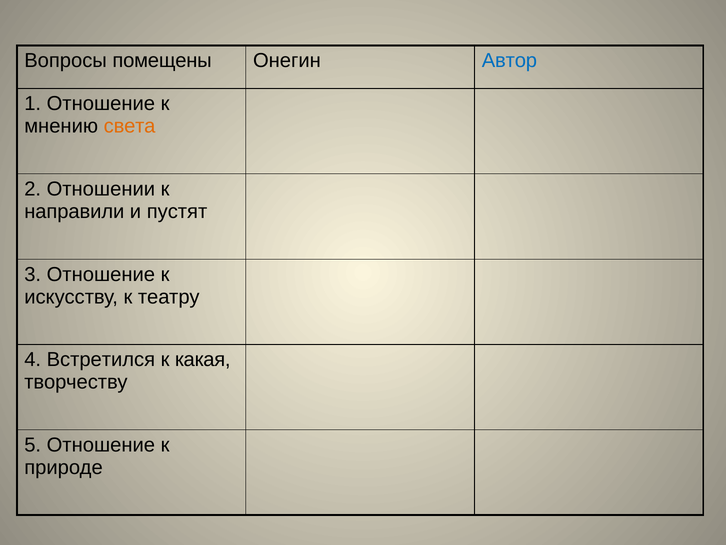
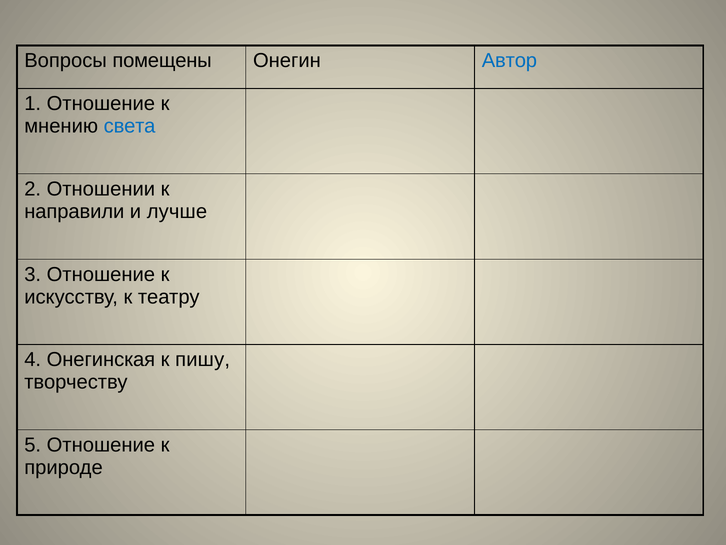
света colour: orange -> blue
пустят: пустят -> лучше
Встретился: Встретился -> Онегинская
какая: какая -> пишу
